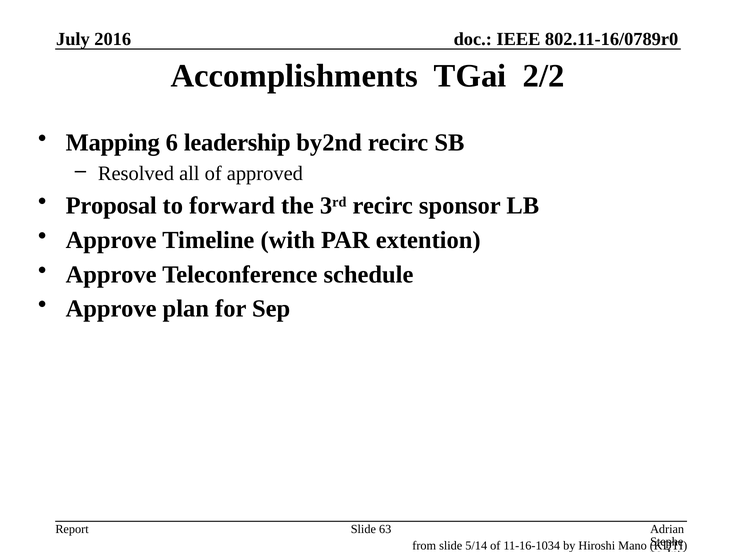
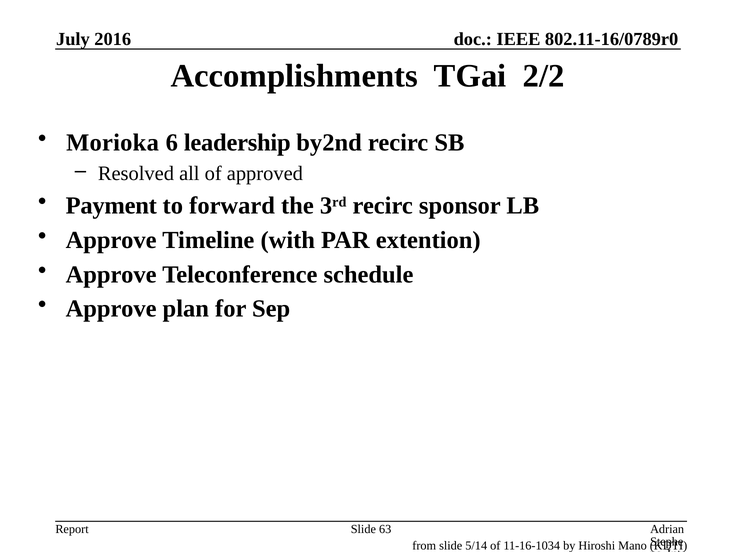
Mapping: Mapping -> Morioka
Proposal: Proposal -> Payment
